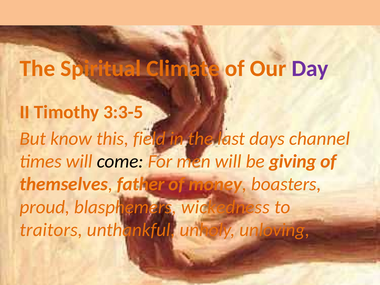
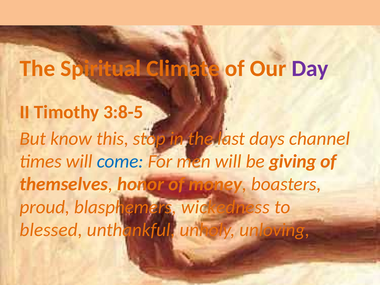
3:3-5: 3:3-5 -> 3:8-5
field: field -> stop
come colour: black -> blue
father: father -> honor
traitors: traitors -> blessed
